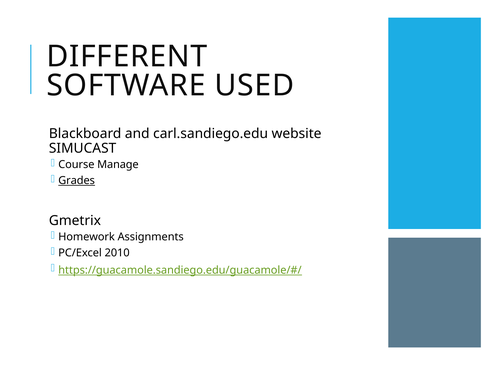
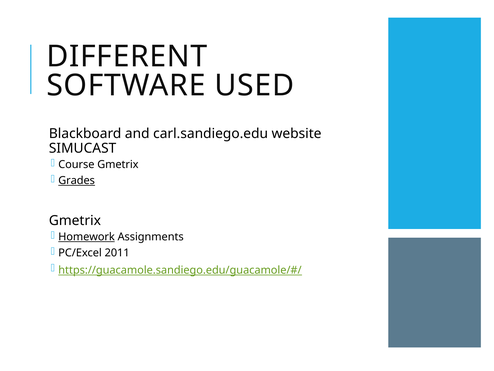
Course Manage: Manage -> Gmetrix
Homework underline: none -> present
2010: 2010 -> 2011
